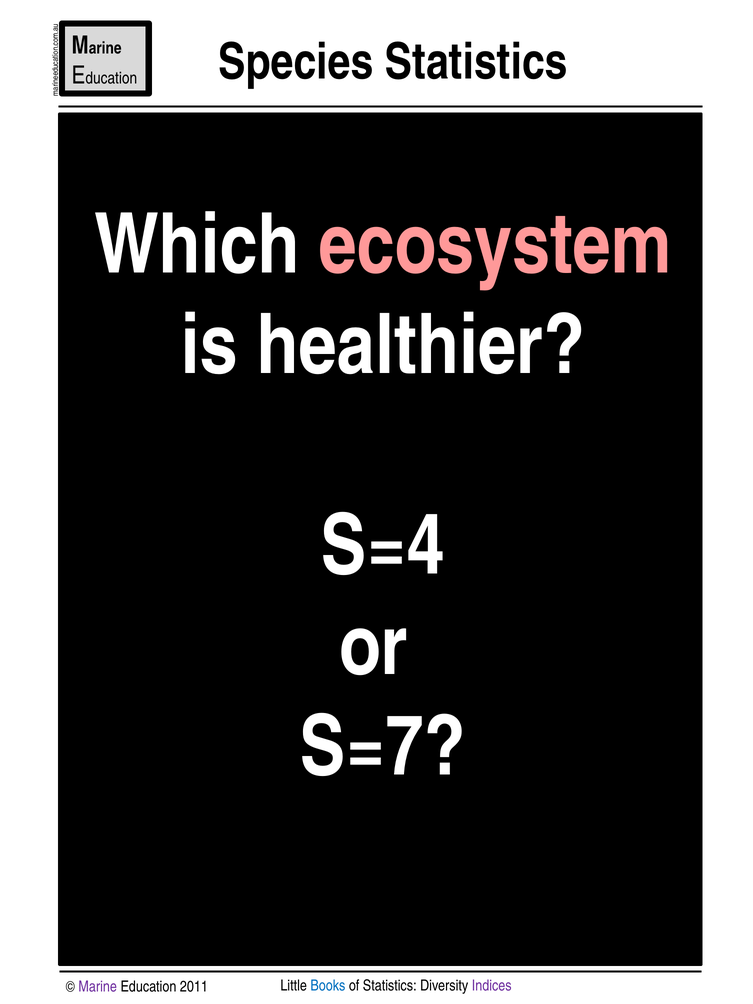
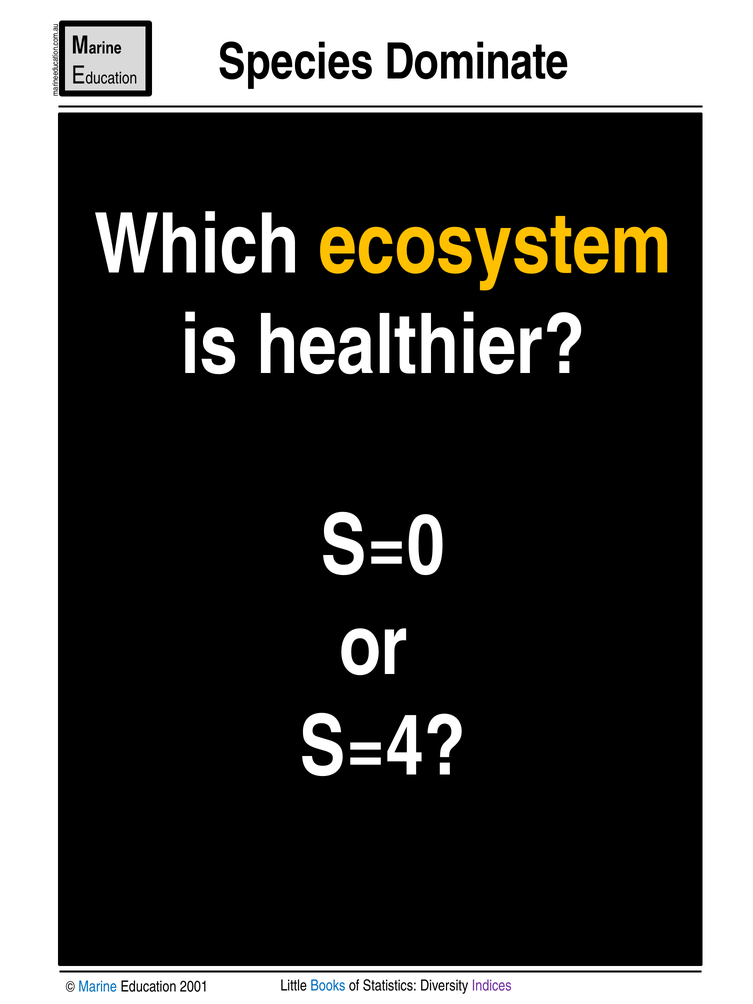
Species Statistics: Statistics -> Dominate
ecosystem colour: pink -> yellow
S=4: S=4 -> S=0
S=7: S=7 -> S=4
Marine colour: purple -> blue
2011: 2011 -> 2001
